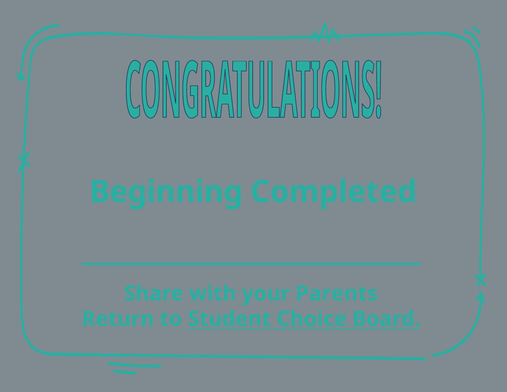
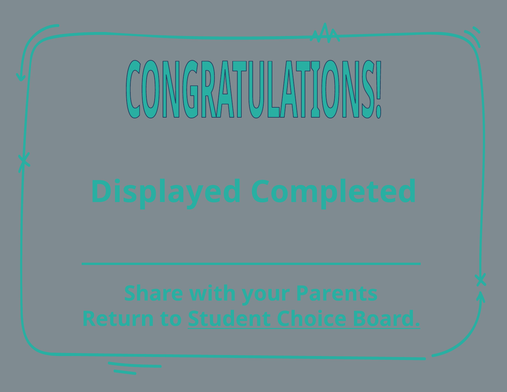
Beginning: Beginning -> Displayed
